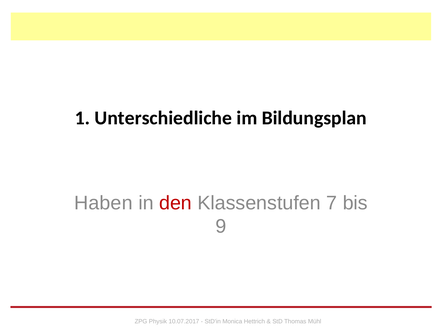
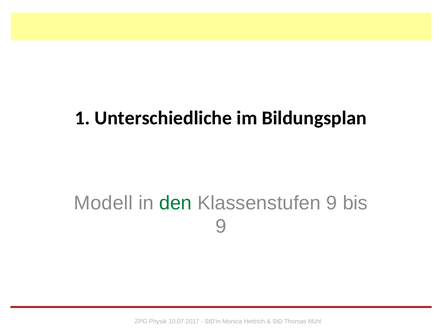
Haben: Haben -> Modell
den colour: red -> green
Klassenstufen 7: 7 -> 9
